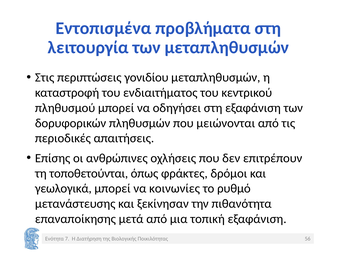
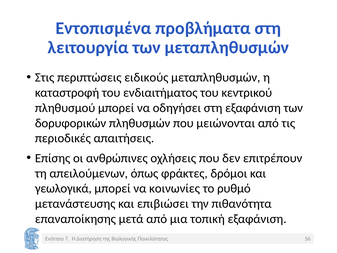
γονιδίου: γονιδίου -> ειδικούς
τοποθετούνται: τοποθετούνται -> απειλούμενων
ξεκίνησαν: ξεκίνησαν -> επιβιώσει
